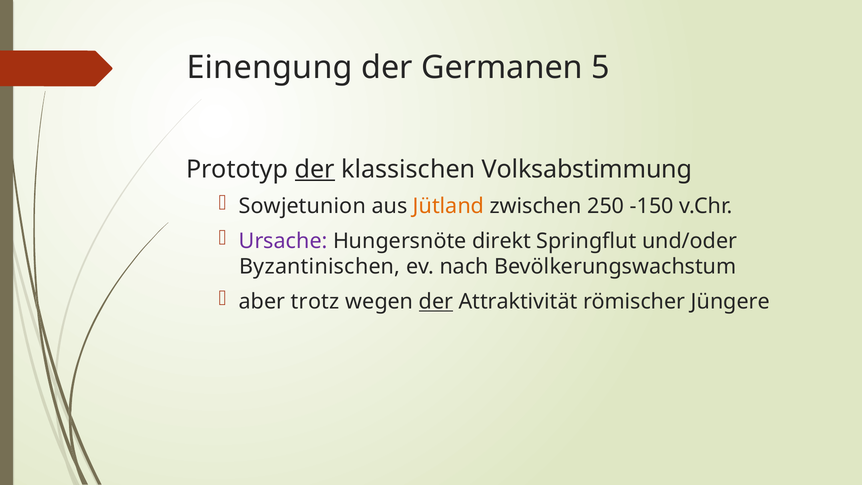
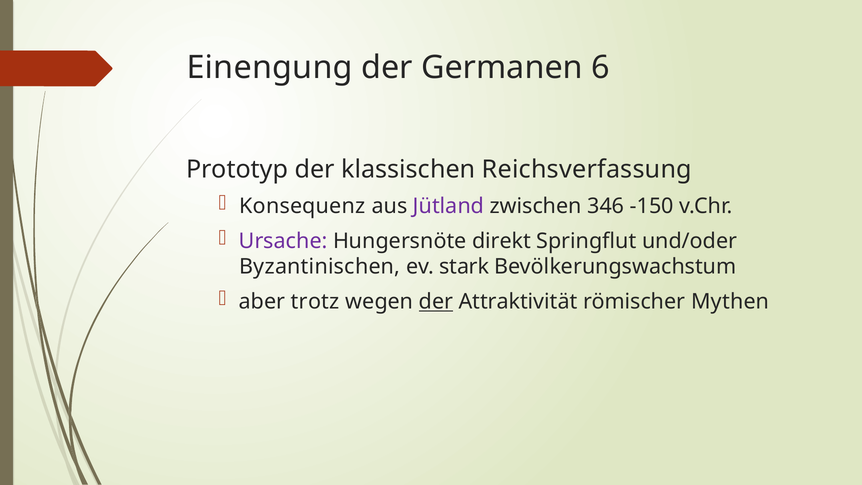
5: 5 -> 6
der at (315, 169) underline: present -> none
Volksabstimmung: Volksabstimmung -> Reichsverfassung
Sowjetunion: Sowjetunion -> Konsequenz
Jütland colour: orange -> purple
250: 250 -> 346
nach: nach -> stark
Jüngere: Jüngere -> Mythen
